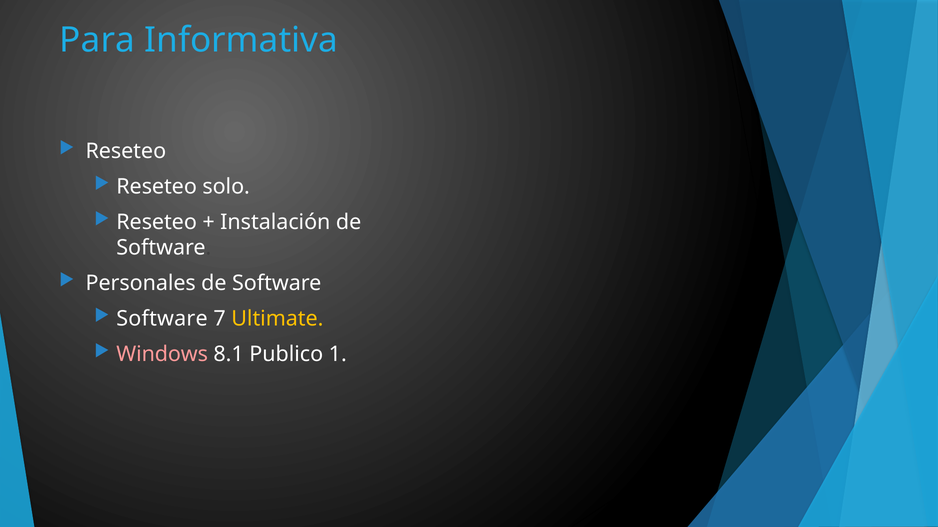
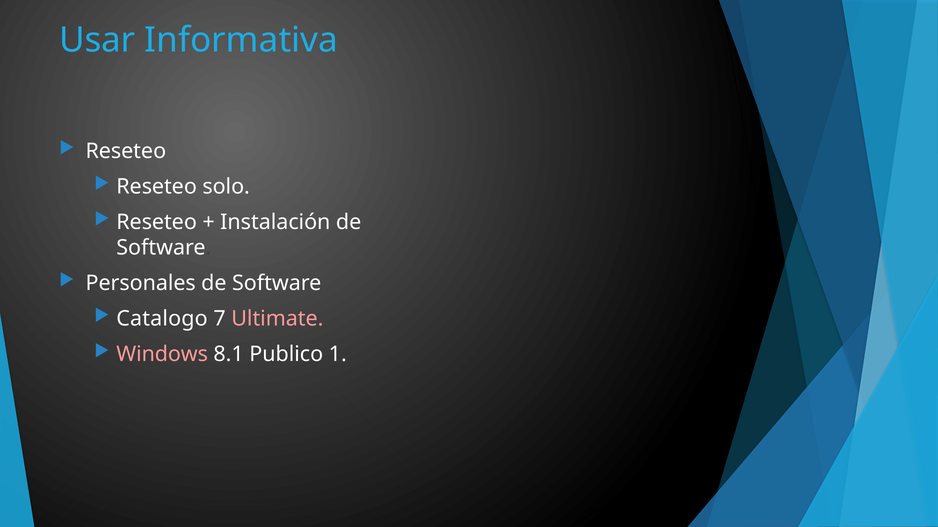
Para: Para -> Usar
Software at (162, 319): Software -> Catalogo
Ultimate colour: yellow -> pink
